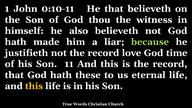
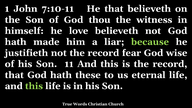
0:10-11: 0:10-11 -> 7:10-11
also: also -> love
love: love -> fear
time: time -> wise
this at (34, 86) colour: yellow -> light green
